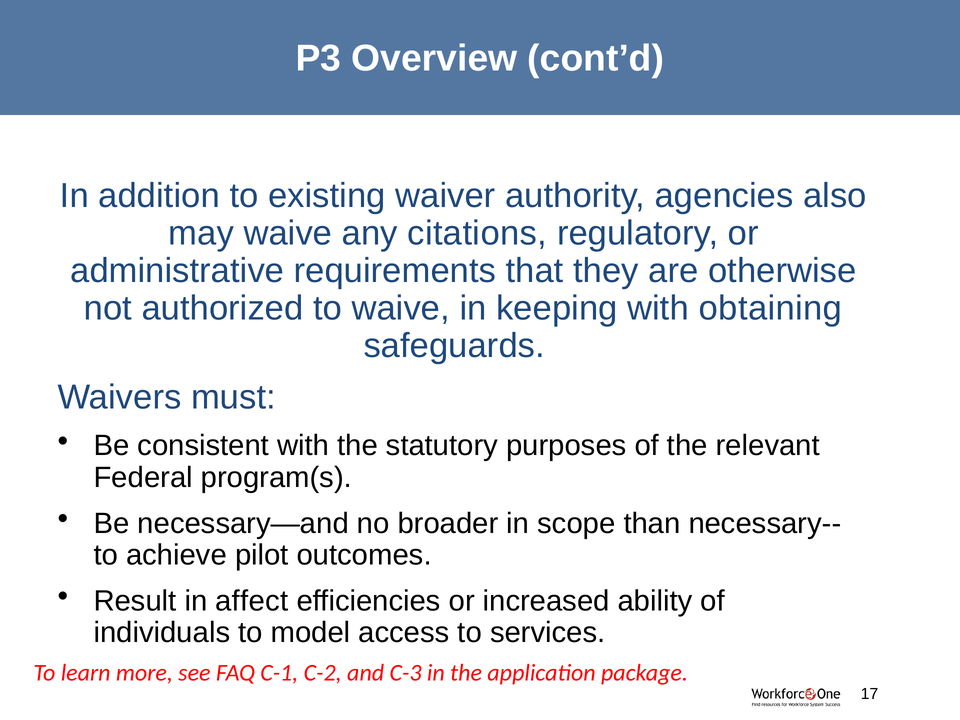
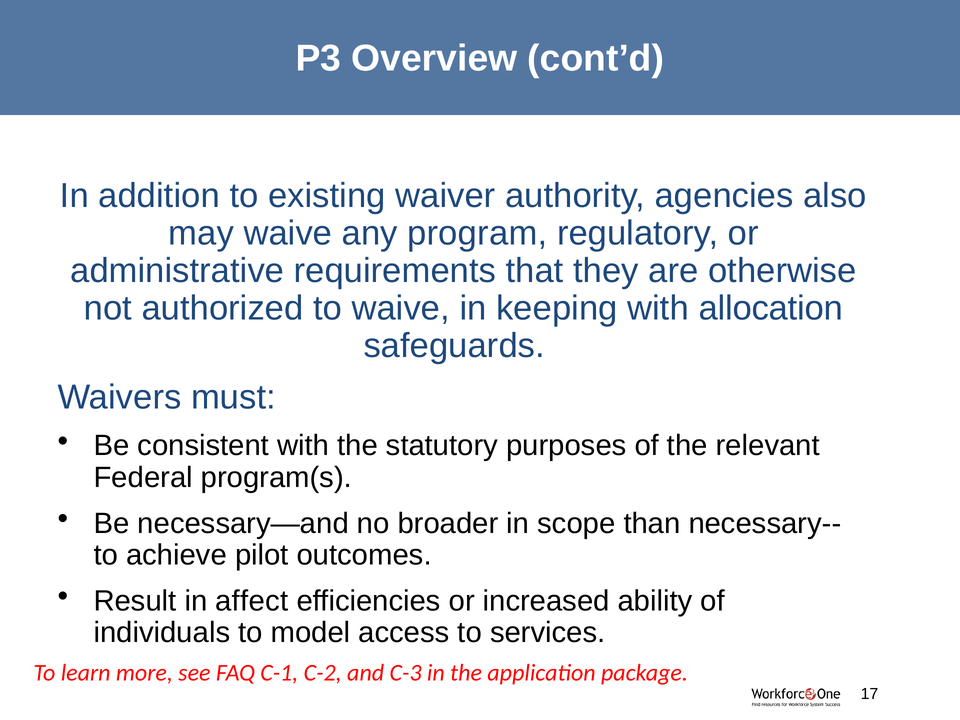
citations: citations -> program
obtaining: obtaining -> allocation
